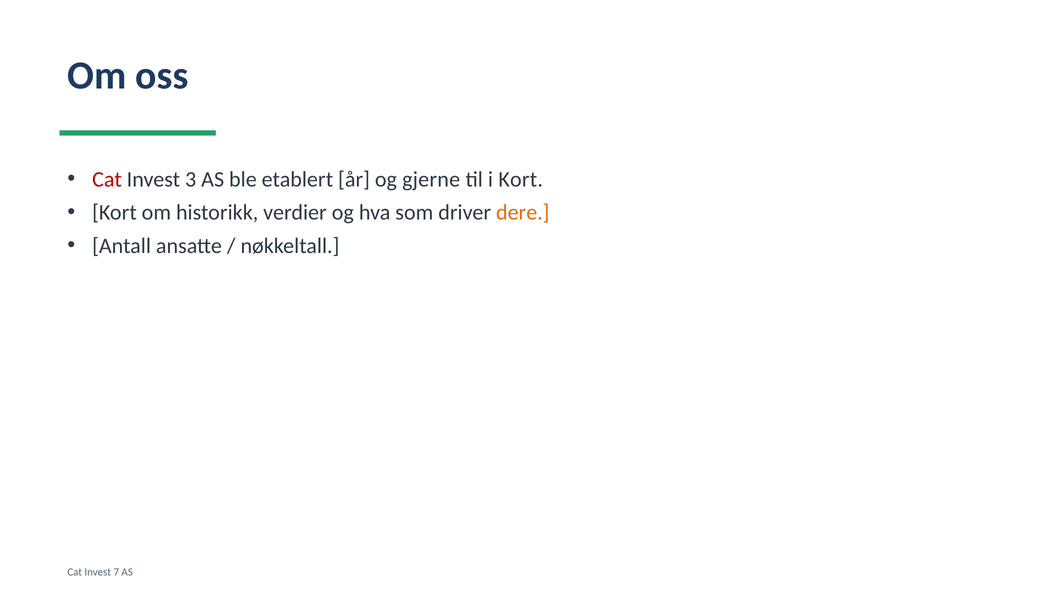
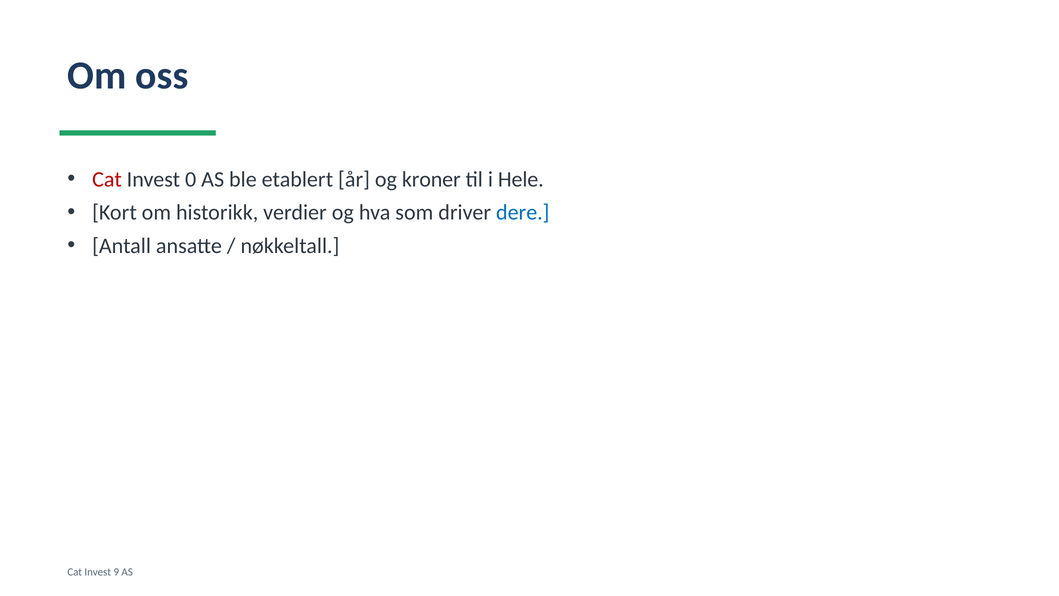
3: 3 -> 0
gjerne: gjerne -> kroner
i Kort: Kort -> Hele
dere colour: orange -> blue
7: 7 -> 9
